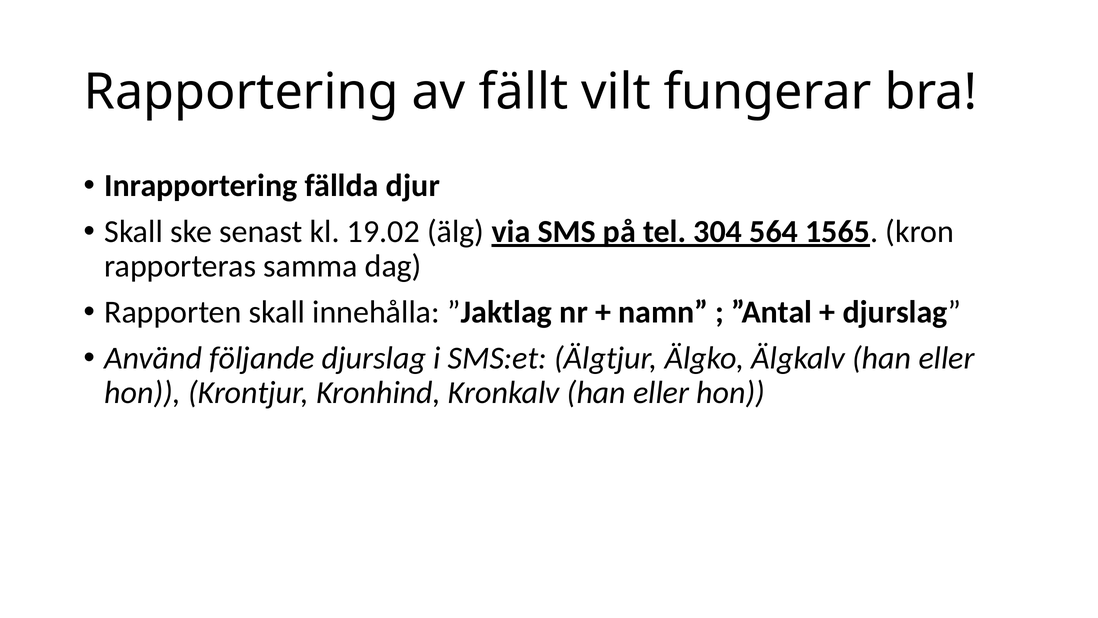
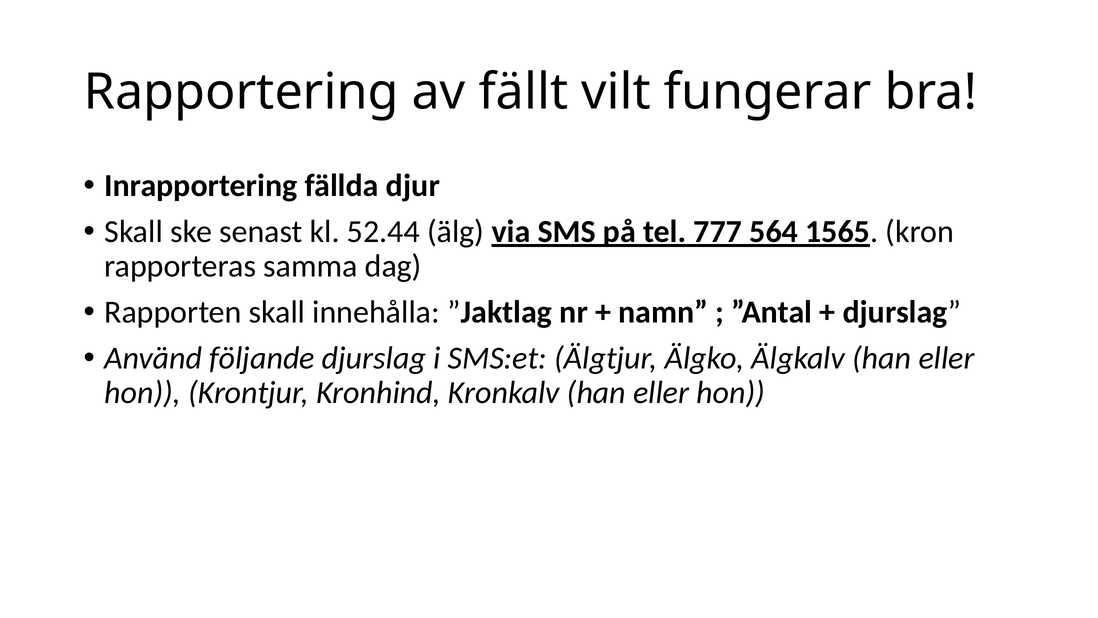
19.02: 19.02 -> 52.44
304: 304 -> 777
